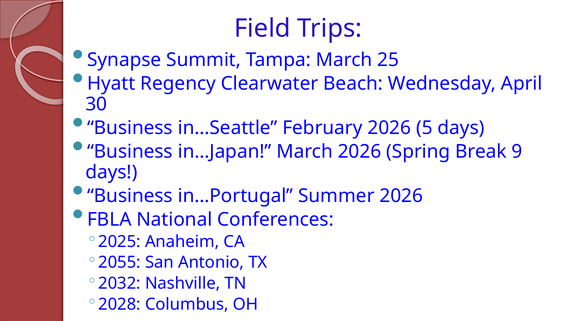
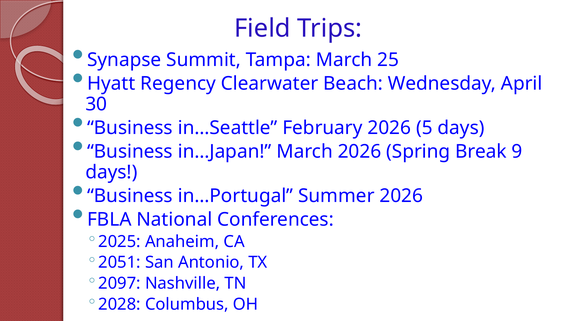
2055: 2055 -> 2051
2032: 2032 -> 2097
